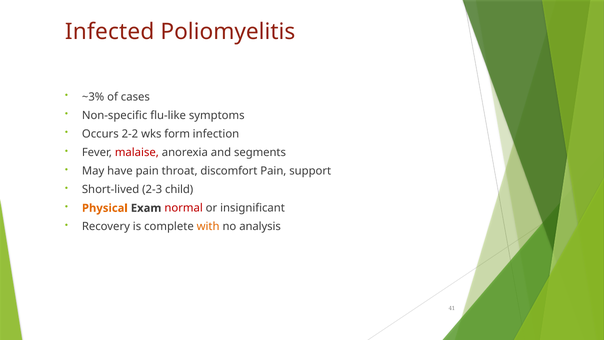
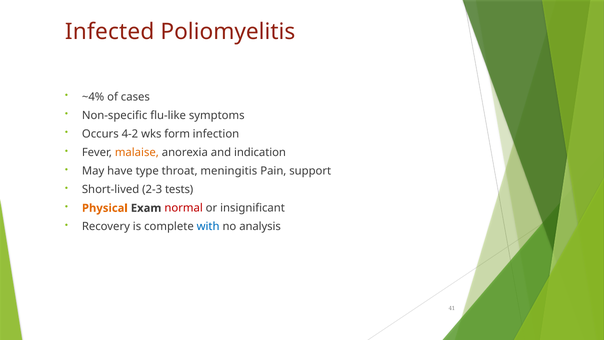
~3%: ~3% -> ~4%
2-2: 2-2 -> 4-2
malaise colour: red -> orange
segments: segments -> indication
have pain: pain -> type
discomfort: discomfort -> meningitis
child: child -> tests
with colour: orange -> blue
